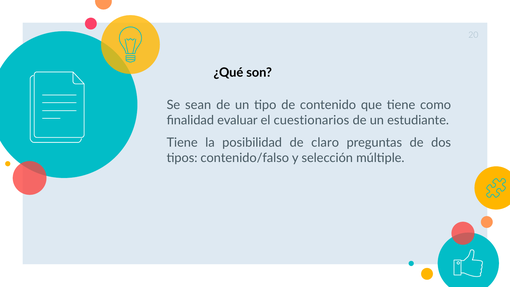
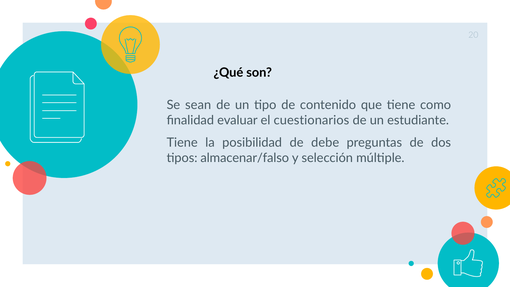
claro: claro -> debe
contenido/falso: contenido/falso -> almacenar/falso
